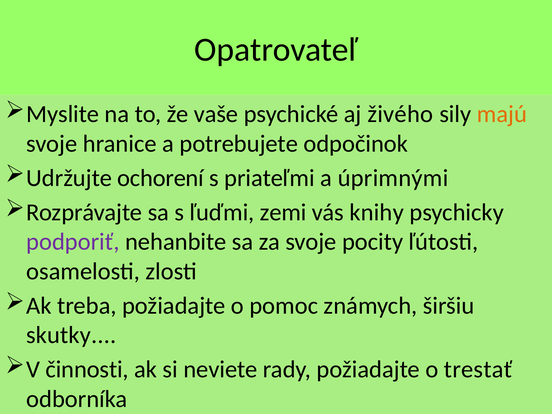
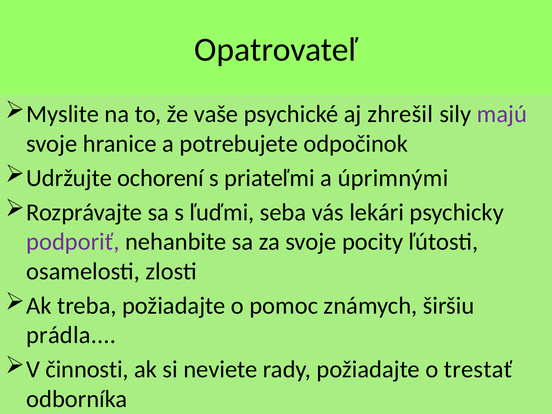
živého: živého -> zhrešil
majú colour: orange -> purple
zemi: zemi -> seba
knihy: knihy -> lekári
skutky: skutky -> prádla
